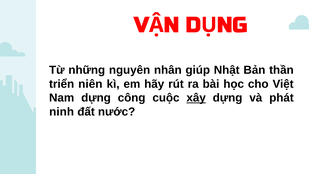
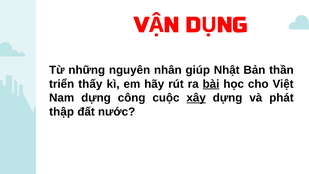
niên: niên -> thấy
bài underline: none -> present
ninh: ninh -> thập
